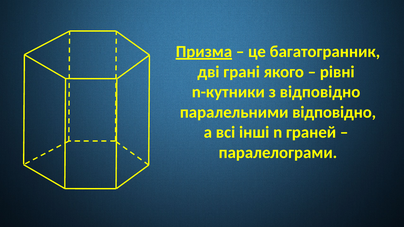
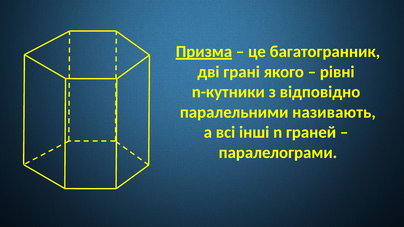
паралельними відповідно: відповідно -> називають
